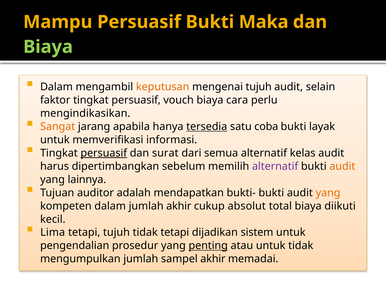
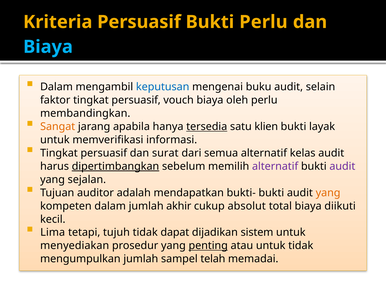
Mampu: Mampu -> Kriteria
Bukti Maka: Maka -> Perlu
Biaya at (48, 47) colour: light green -> light blue
keputusan colour: orange -> blue
mengenai tujuh: tujuh -> buku
cara: cara -> oleh
mengindikasikan: mengindikasikan -> membandingkan
coba: coba -> klien
persuasif at (104, 153) underline: present -> none
dipertimbangkan underline: none -> present
audit at (342, 166) colour: orange -> purple
lainnya: lainnya -> sejalan
tidak tetapi: tetapi -> dapat
pengendalian: pengendalian -> menyediakan
sampel akhir: akhir -> telah
